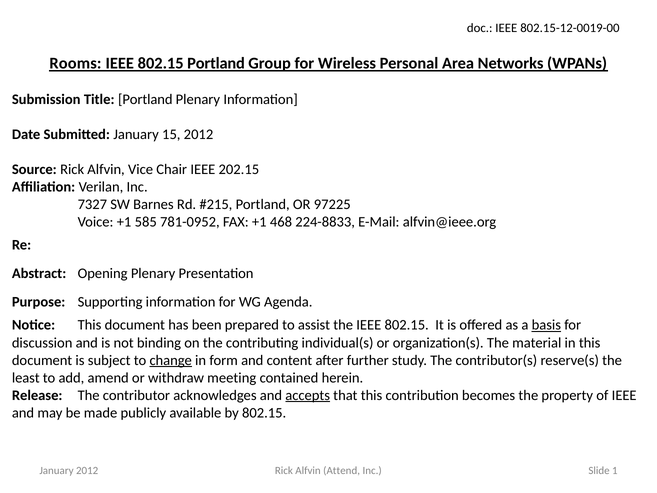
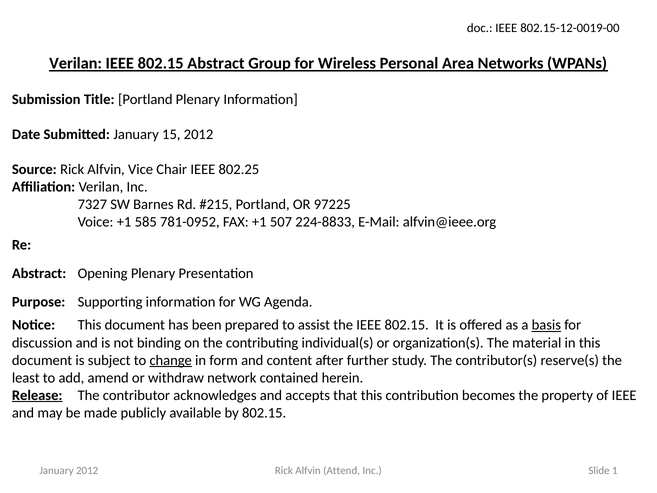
Rooms at (75, 63): Rooms -> Verilan
802.15 Portland: Portland -> Abstract
202.15: 202.15 -> 802.25
468: 468 -> 507
meeting: meeting -> network
Release underline: none -> present
accepts underline: present -> none
